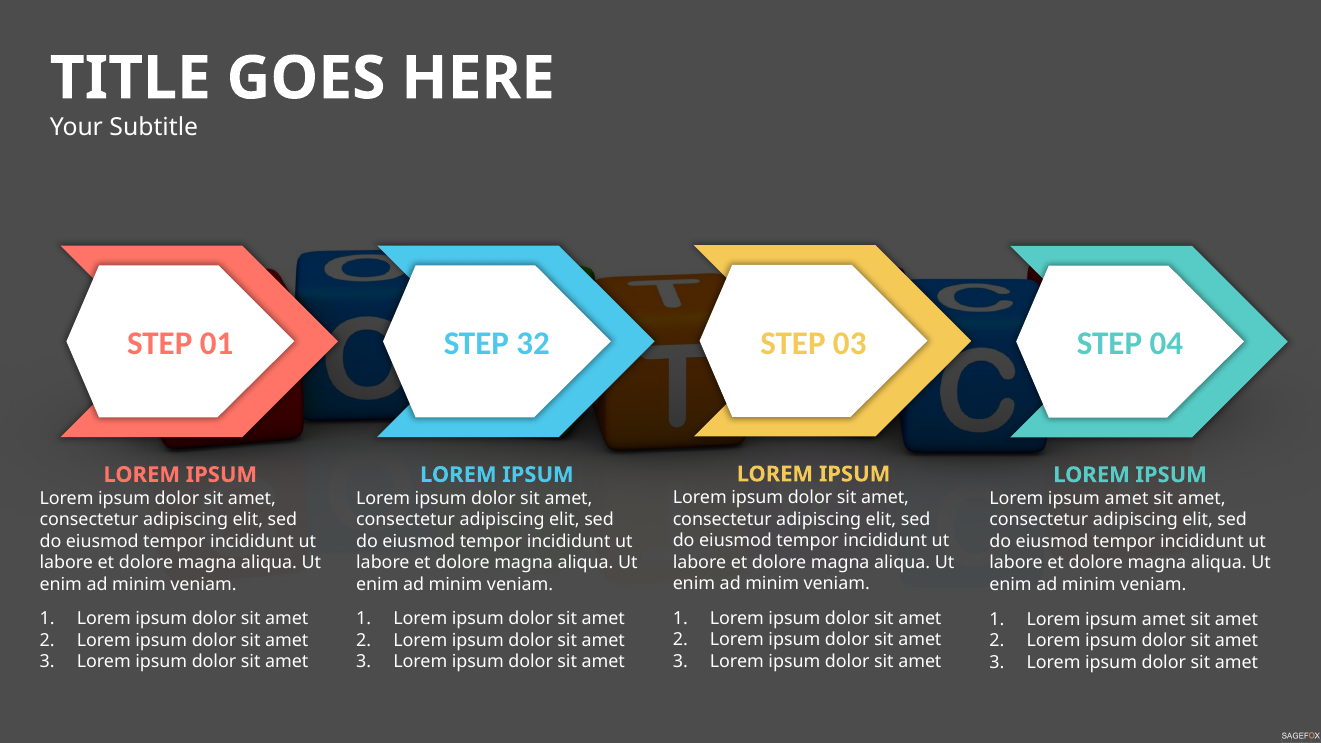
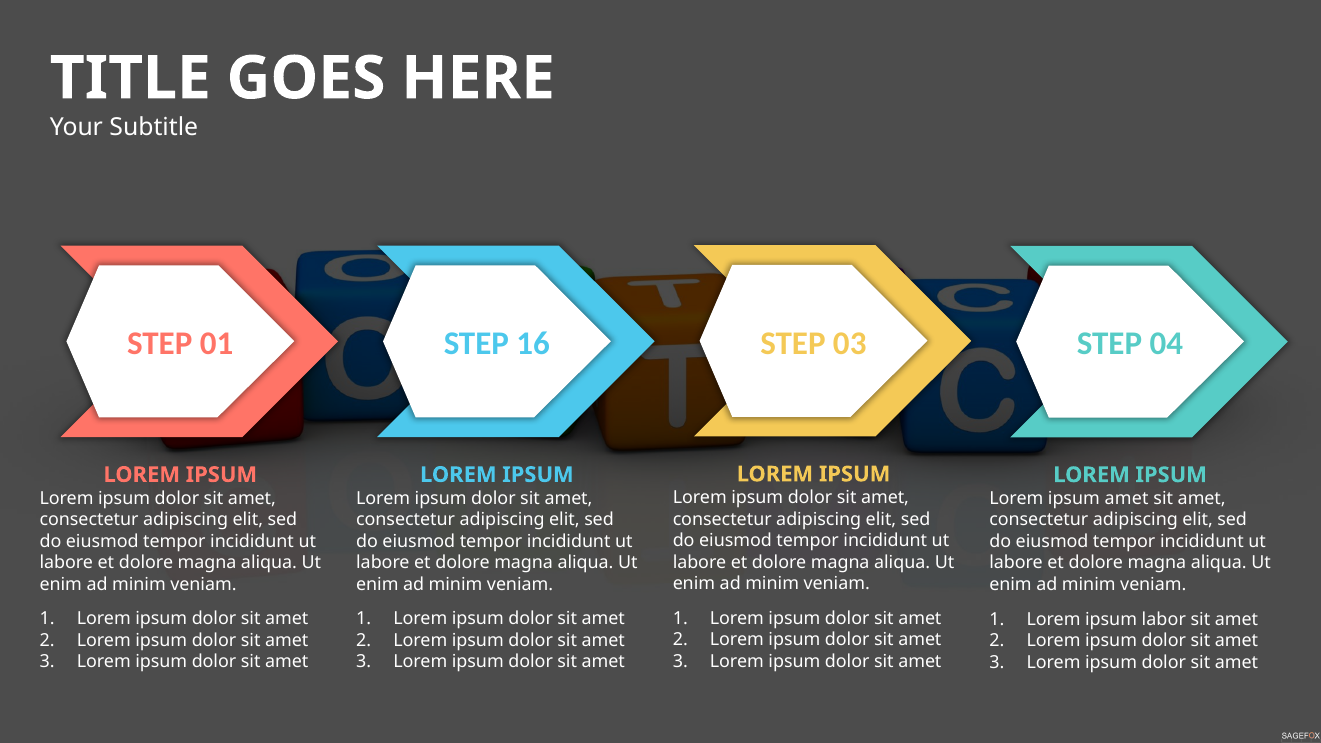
32: 32 -> 16
amet at (1164, 619): amet -> labor
